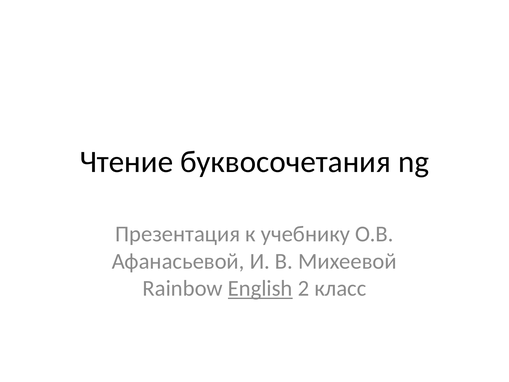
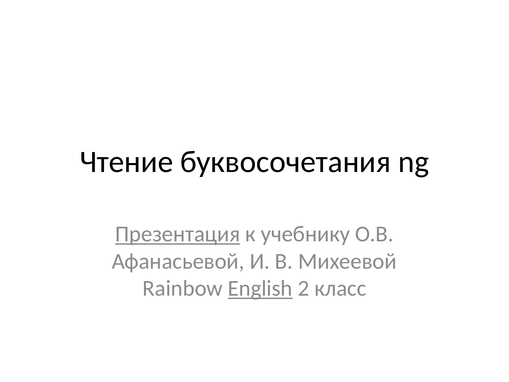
Презентация underline: none -> present
